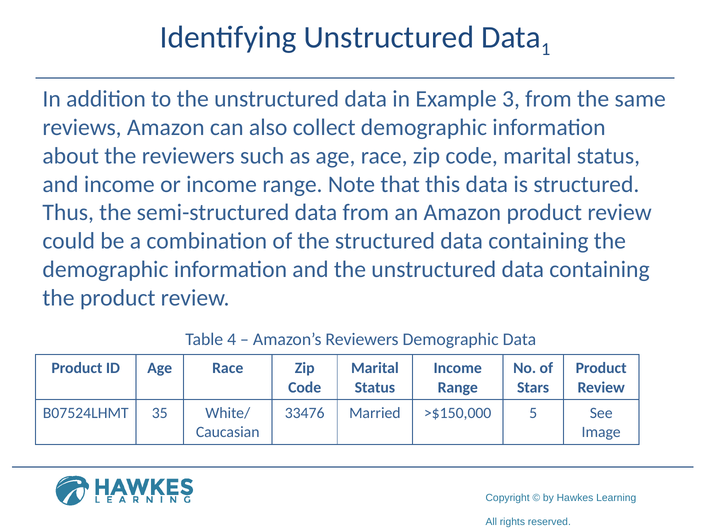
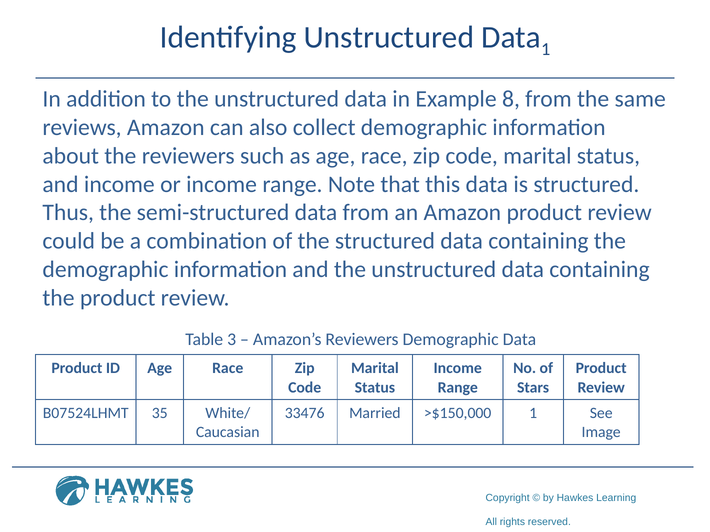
3: 3 -> 8
4: 4 -> 3
>$150,000 5: 5 -> 1
